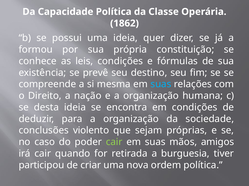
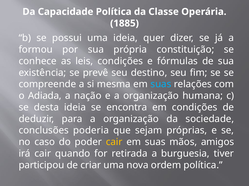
1862: 1862 -> 1885
Direito: Direito -> Adiada
violento: violento -> poderia
cair at (114, 143) colour: light green -> yellow
